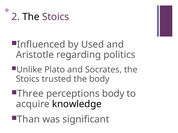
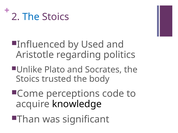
The at (31, 17) colour: black -> blue
Three: Three -> Come
perceptions body: body -> code
